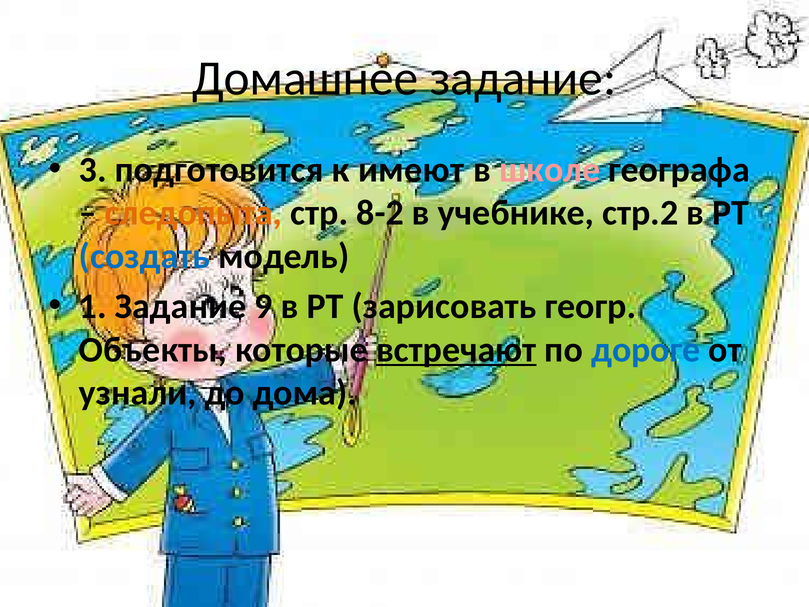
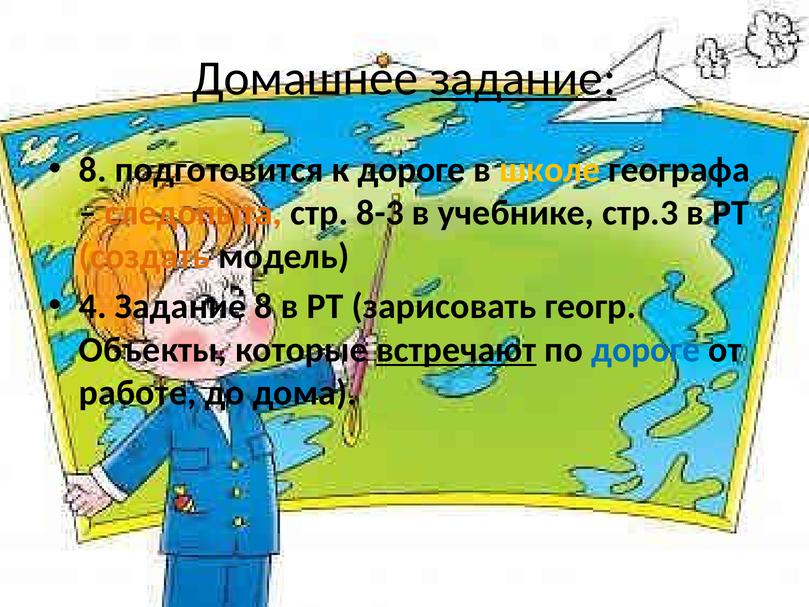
задание at (523, 78) underline: none -> present
3 at (93, 170): 3 -> 8
к имеют: имеют -> дороге
школе colour: pink -> yellow
8-2: 8-2 -> 8-3
стр.2: стр.2 -> стр.3
создать colour: blue -> orange
1: 1 -> 4
Задание 9: 9 -> 8
узнали: узнали -> работе
